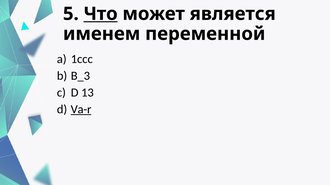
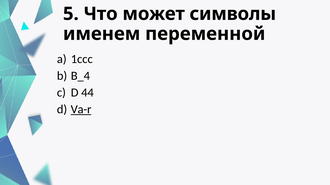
Что underline: present -> none
является: является -> символы
B_3: B_3 -> B_4
13: 13 -> 44
